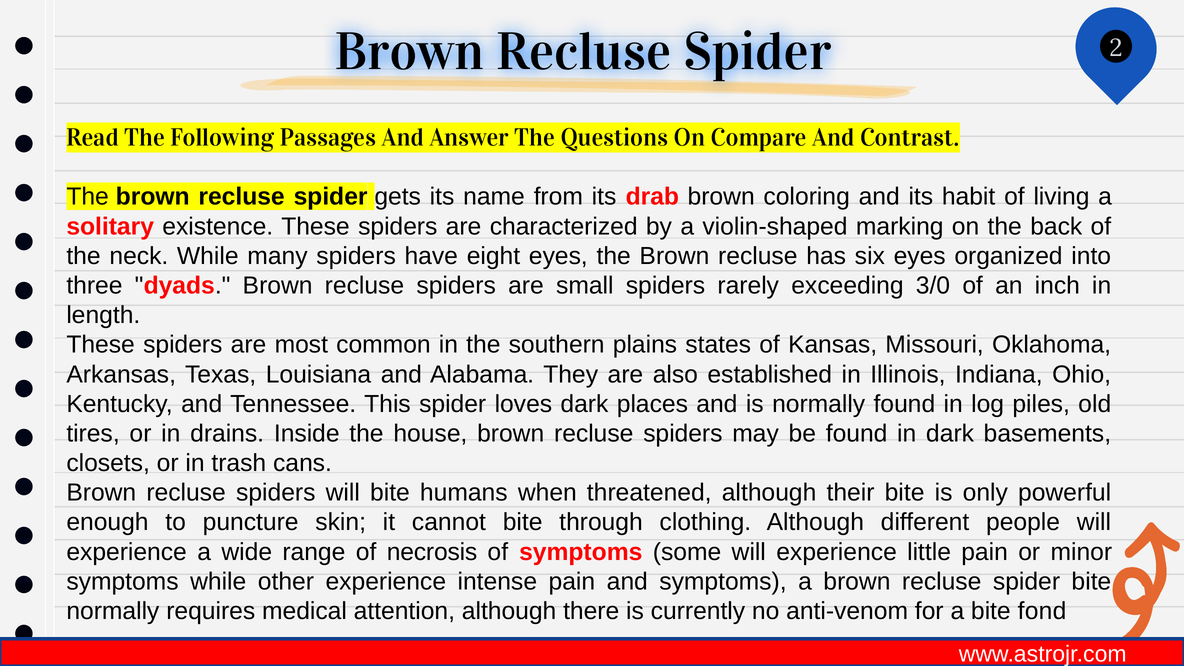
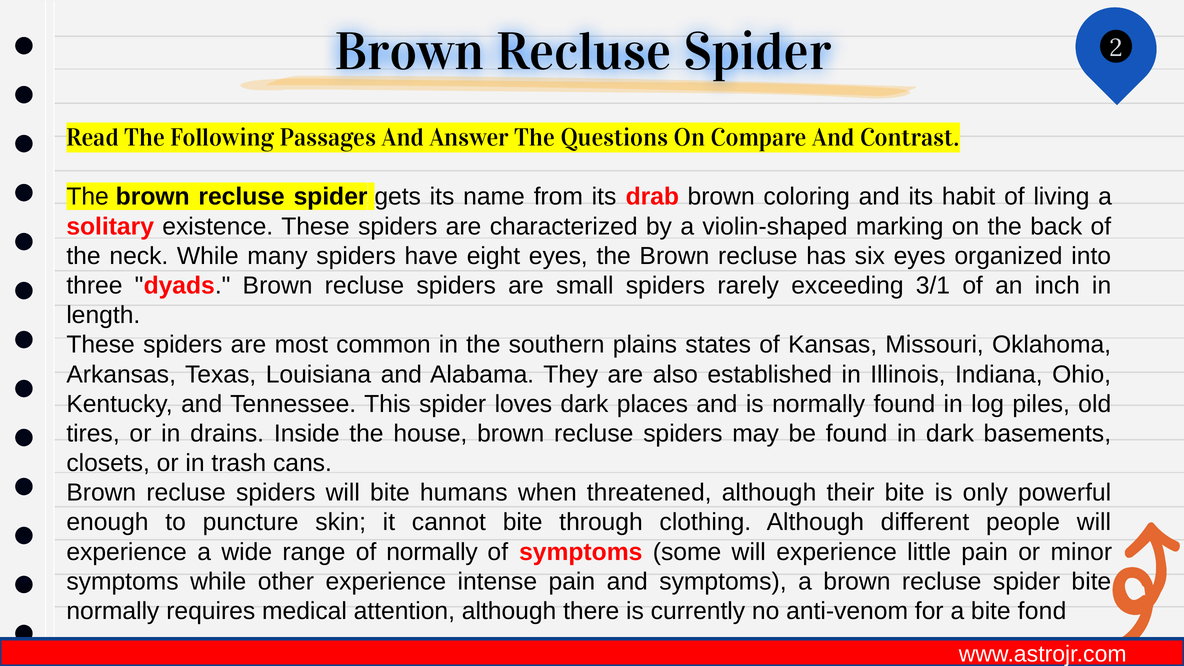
3/0: 3/0 -> 3/1
of necrosis: necrosis -> normally
